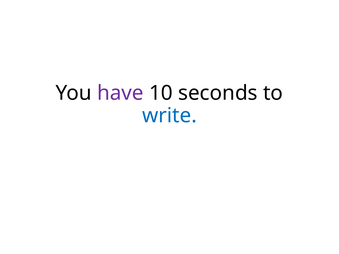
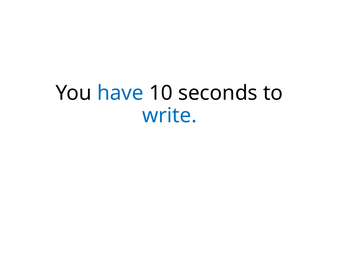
have colour: purple -> blue
